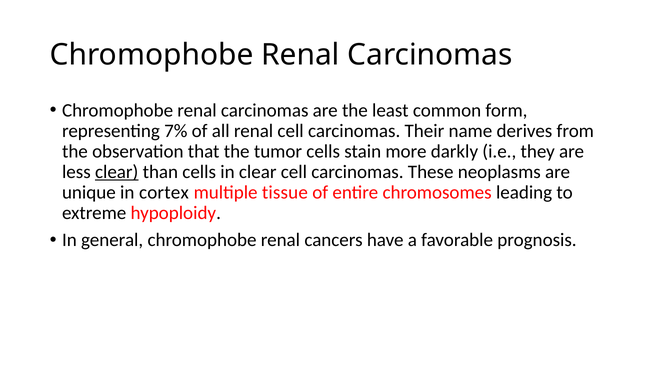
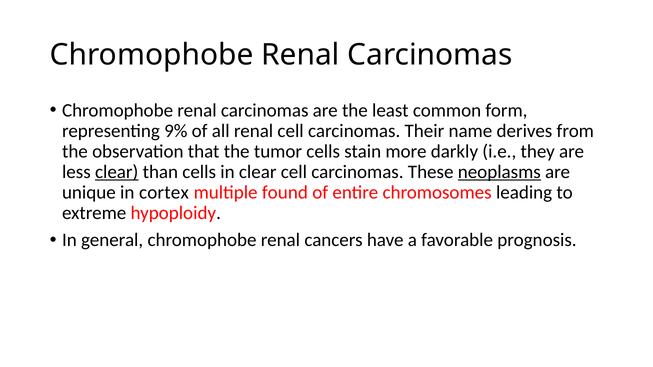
7%: 7% -> 9%
neoplasms underline: none -> present
tissue: tissue -> found
